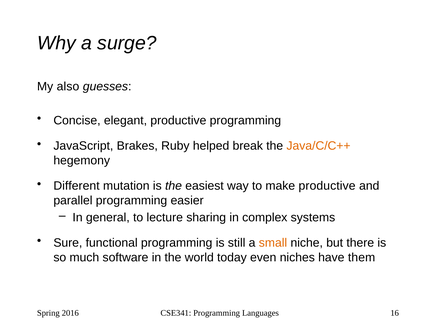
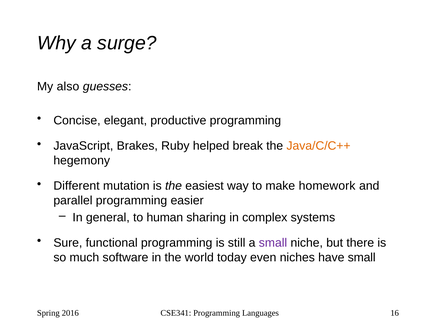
make productive: productive -> homework
lecture: lecture -> human
small at (273, 243) colour: orange -> purple
have them: them -> small
